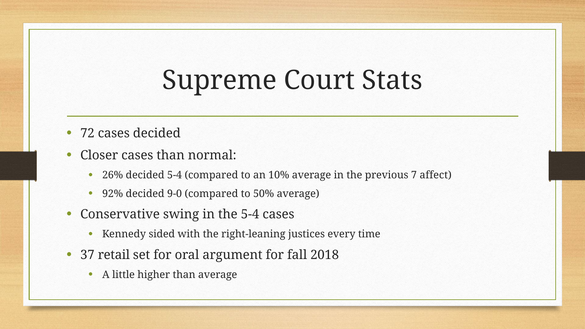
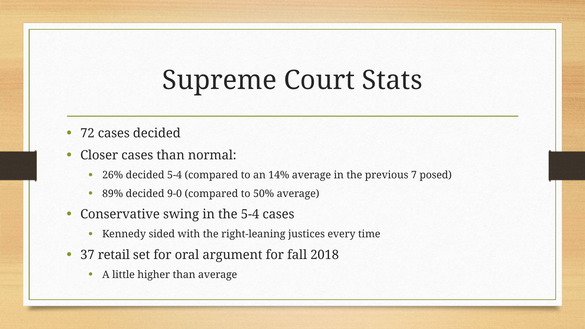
10%: 10% -> 14%
affect: affect -> posed
92%: 92% -> 89%
